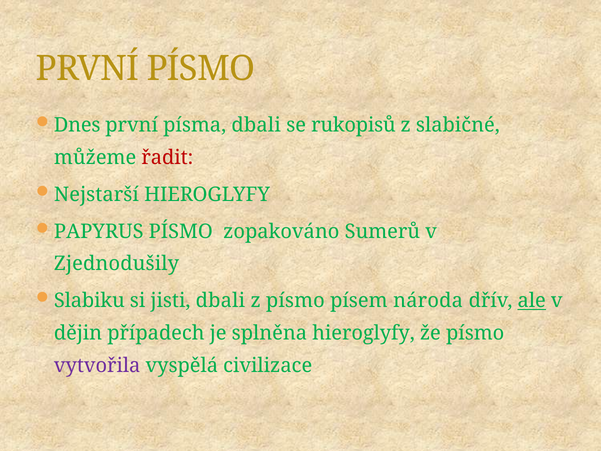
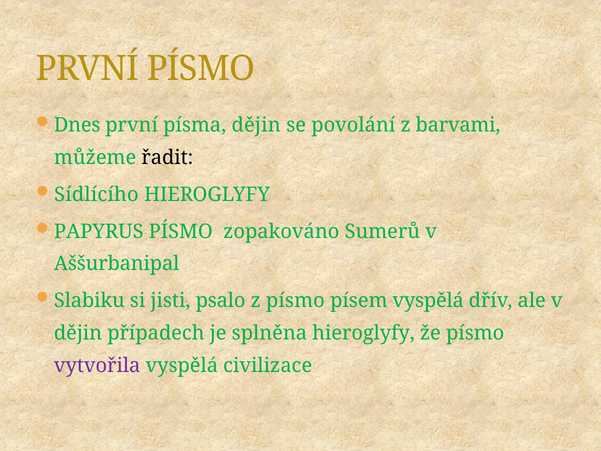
písma dbali: dbali -> dějin
rukopisů: rukopisů -> povolání
slabičné: slabičné -> barvami
řadit colour: red -> black
Nejstarší: Nejstarší -> Sídlícího
Zjednodušily: Zjednodušily -> Aššurbanipal
jisti dbali: dbali -> psalo
písem národa: národa -> vyspělá
ale underline: present -> none
